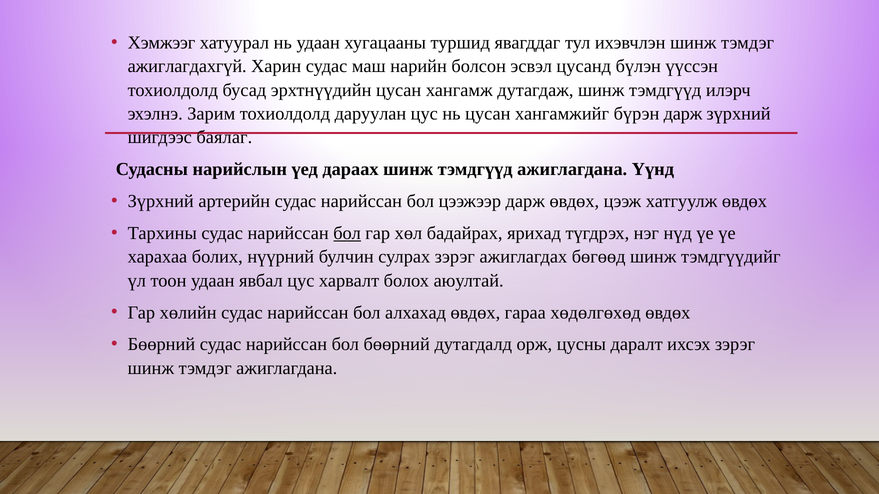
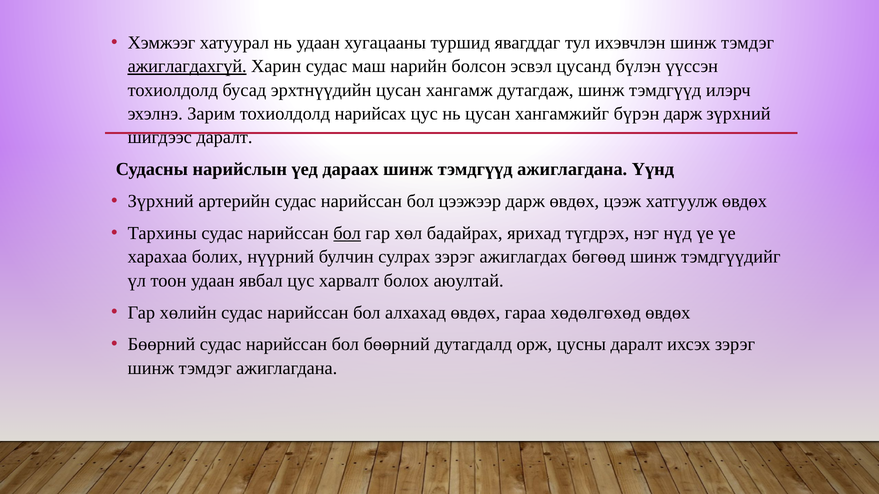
ажиглагдахгүй underline: none -> present
даруулан: даруулан -> нарийсах
шигдээс баялаг: баялаг -> даралт
